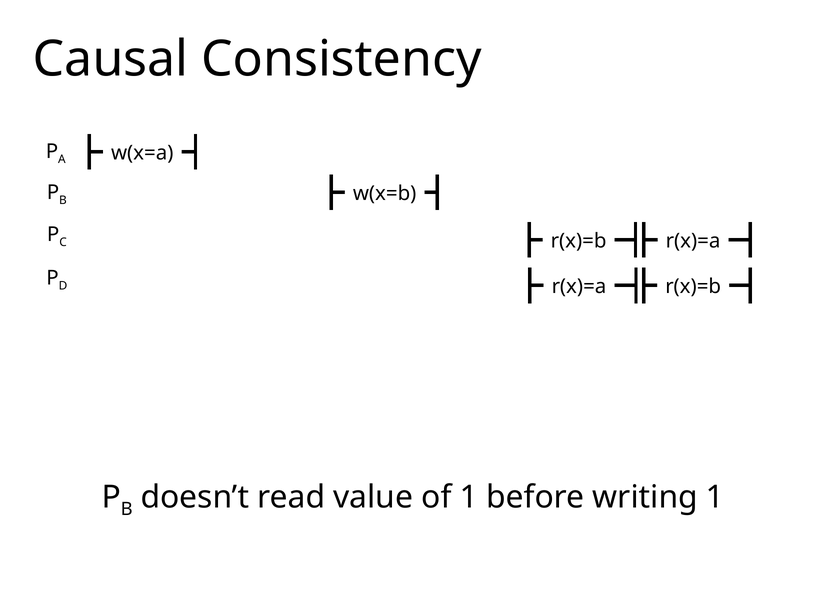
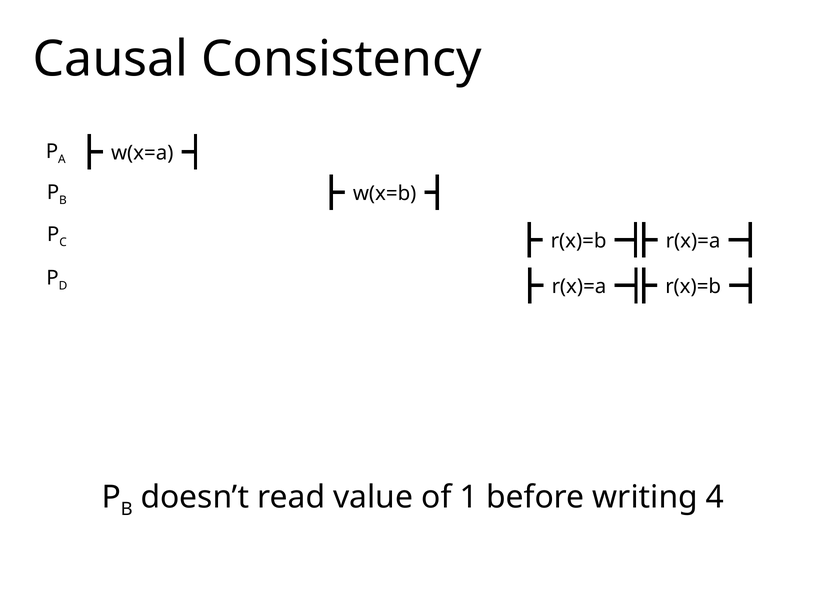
writing 1: 1 -> 4
